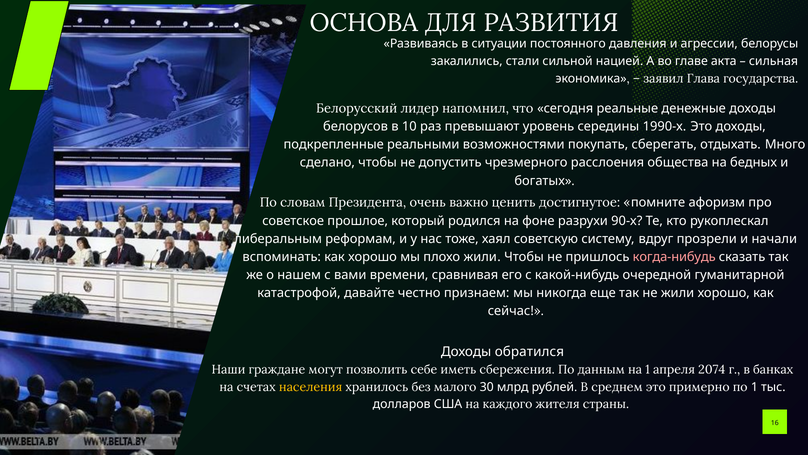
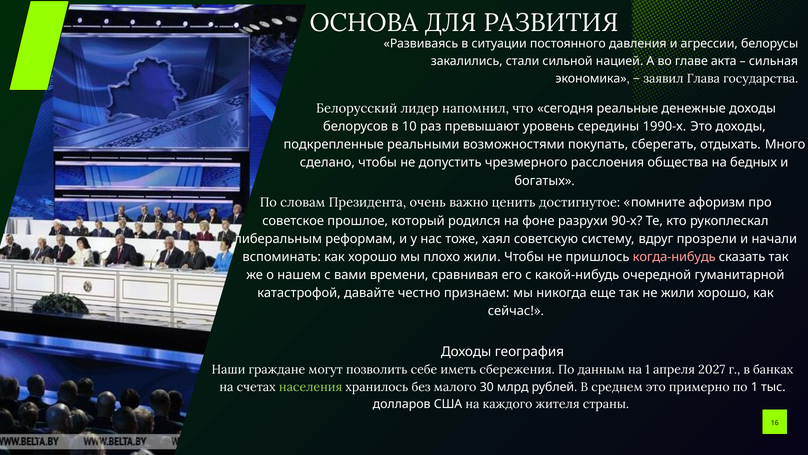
обратился: обратился -> география
2074: 2074 -> 2027
населения colour: yellow -> light green
